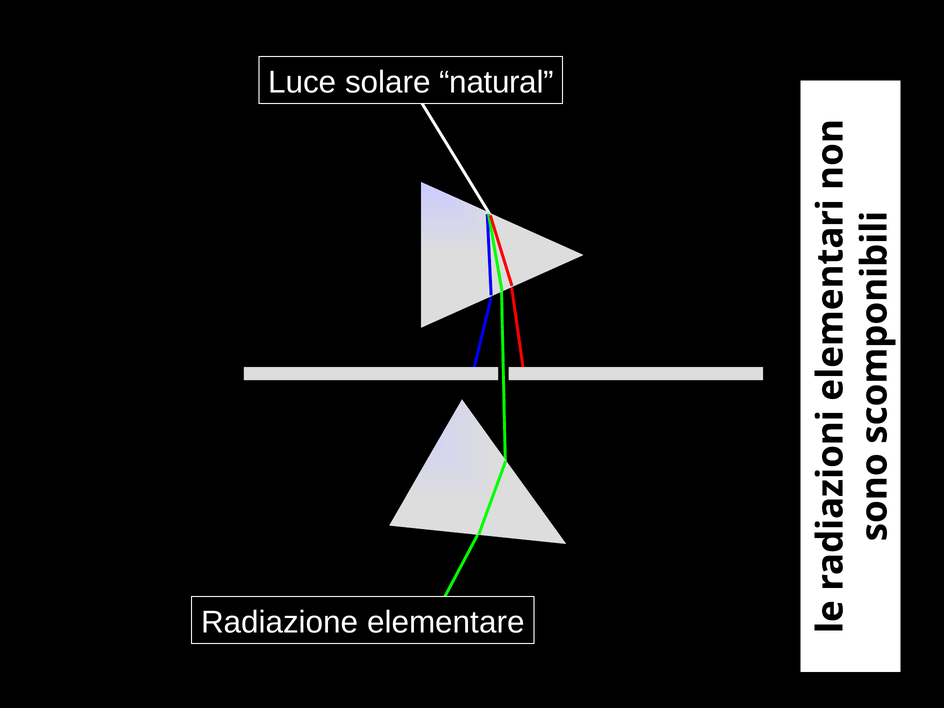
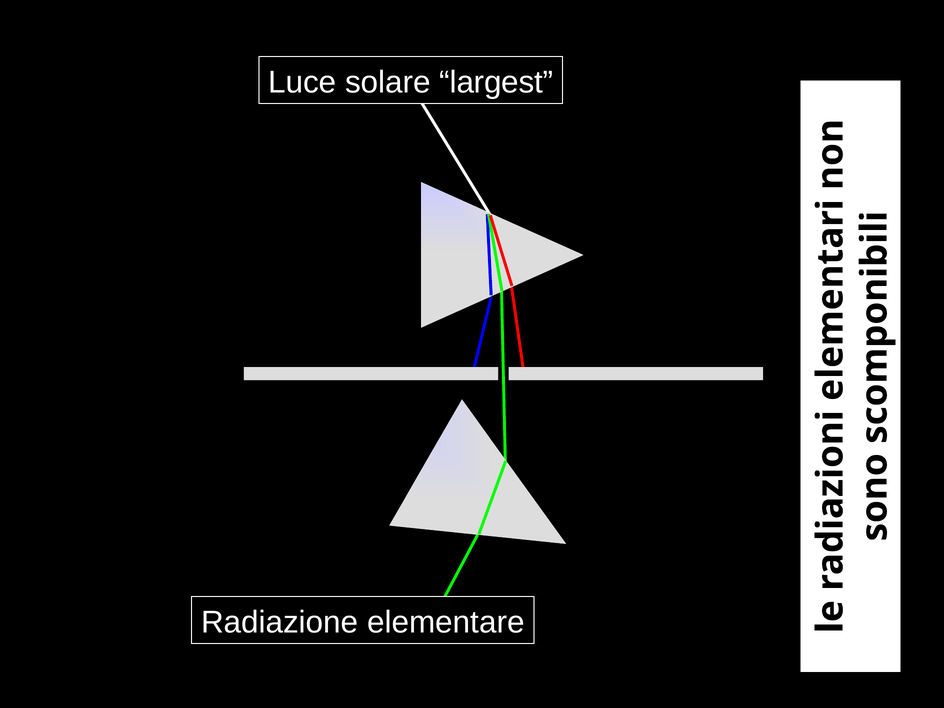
natural: natural -> largest
